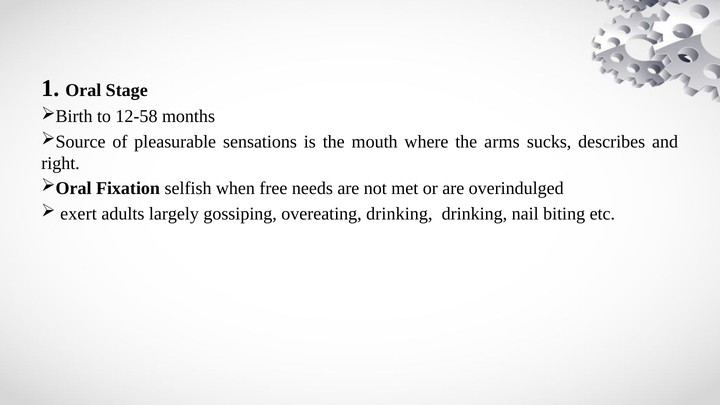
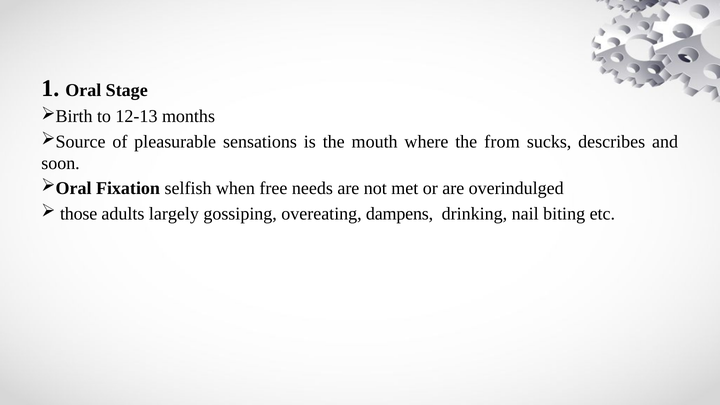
12-58: 12-58 -> 12-13
arms: arms -> from
right: right -> soon
exert: exert -> those
overeating drinking: drinking -> dampens
